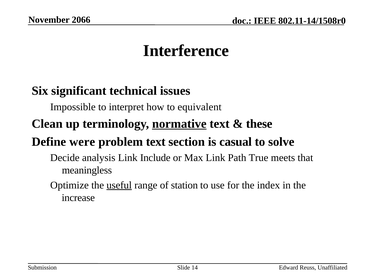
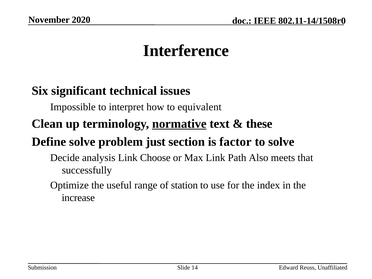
2066: 2066 -> 2020
Define were: were -> solve
problem text: text -> just
casual: casual -> factor
Include: Include -> Choose
True: True -> Also
meaningless: meaningless -> successfully
useful underline: present -> none
